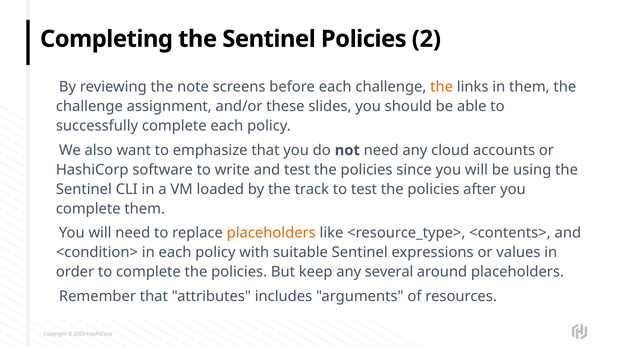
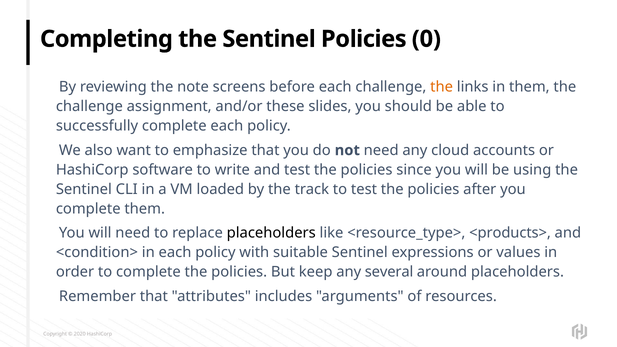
2: 2 -> 0
placeholders at (271, 233) colour: orange -> black
<contents>: <contents> -> <products>
